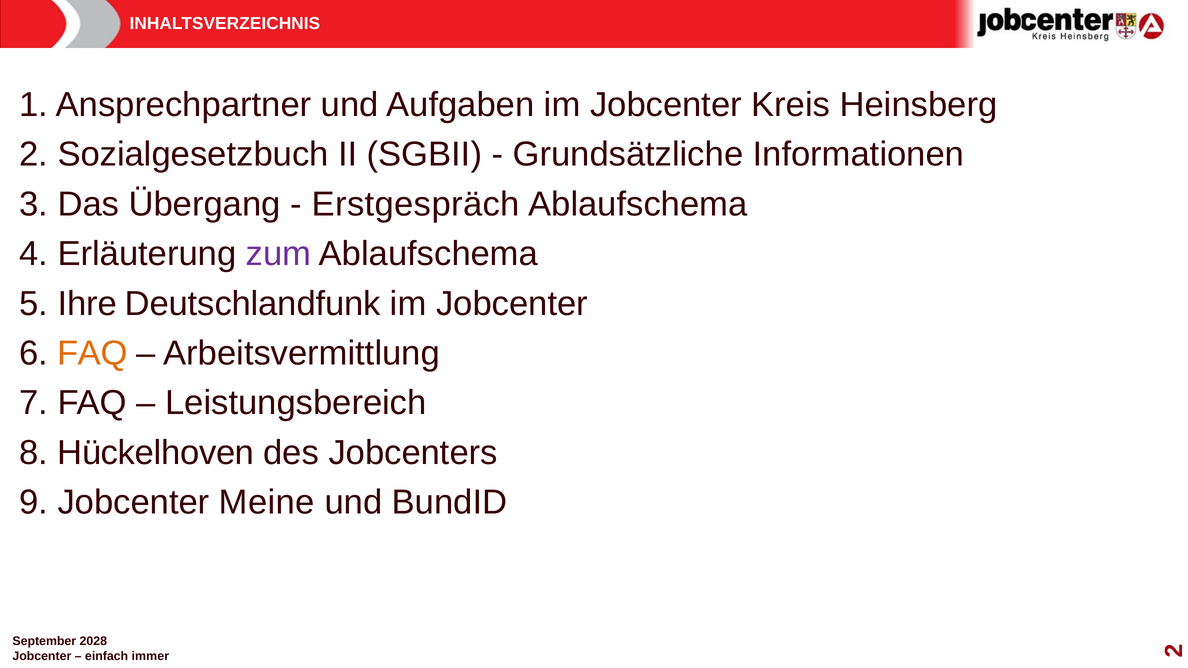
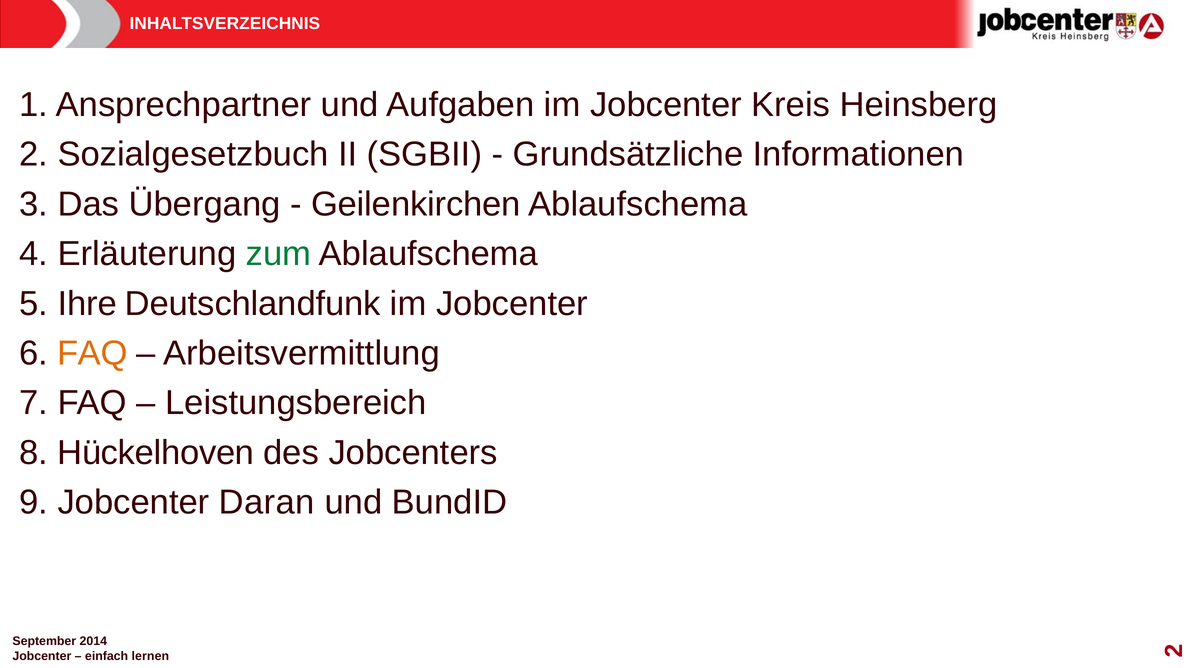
Erstgespräch: Erstgespräch -> Geilenkirchen
zum colour: purple -> green
Meine: Meine -> Daran
2028: 2028 -> 2014
immer: immer -> lernen
